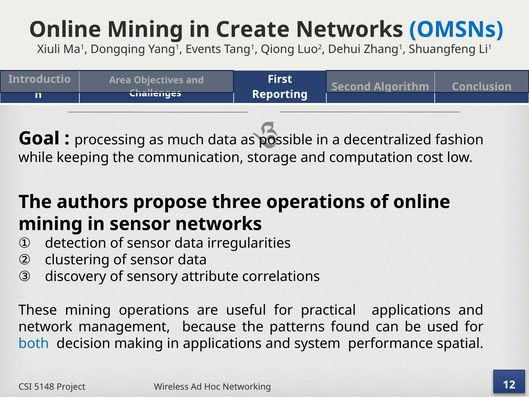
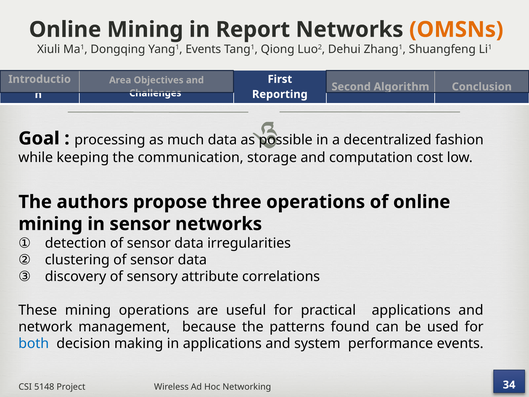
Create: Create -> Report
OMSNs colour: blue -> orange
performance spatial: spatial -> events
12: 12 -> 34
